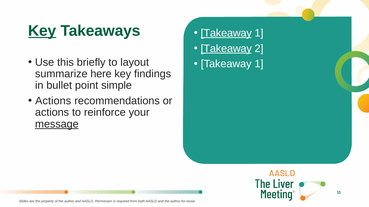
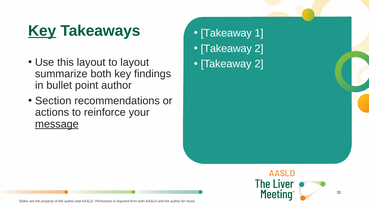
Takeaway at (226, 33) underline: present -> none
Takeaway at (226, 49) underline: present -> none
this briefly: briefly -> layout
1 at (259, 64): 1 -> 2
summarize here: here -> both
point simple: simple -> author
Actions at (53, 101): Actions -> Section
